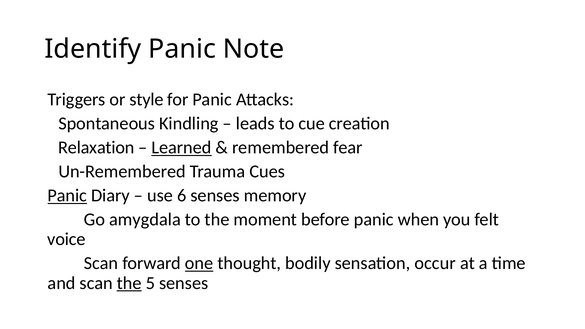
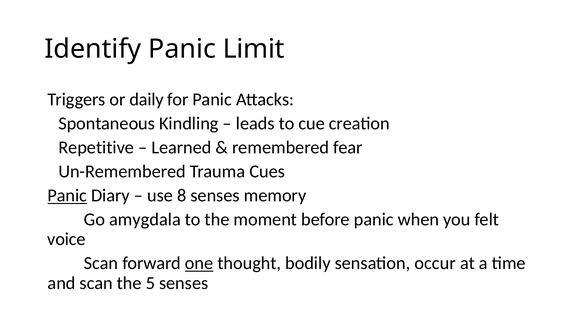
Note: Note -> Limit
style: style -> daily
Relaxation: Relaxation -> Repetitive
Learned underline: present -> none
6: 6 -> 8
the at (129, 283) underline: present -> none
